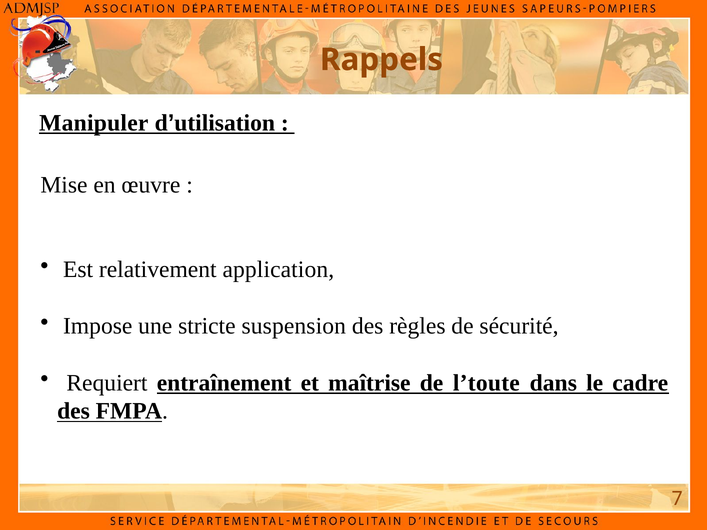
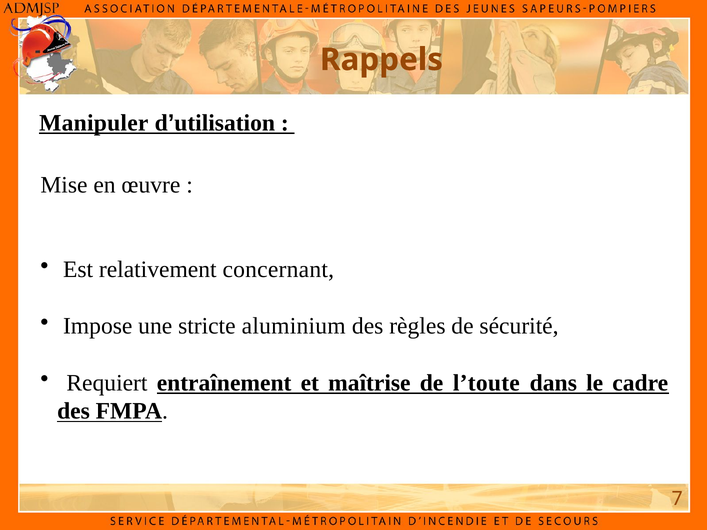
application: application -> concernant
suspension: suspension -> aluminium
